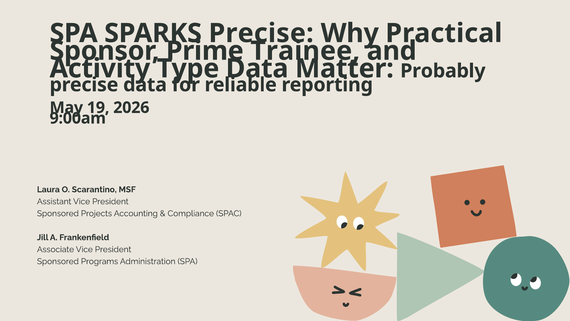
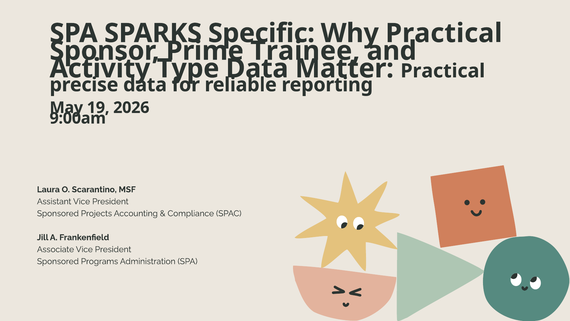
SPARKS Precise: Precise -> Specific
Probably at (443, 71): Probably -> Practical
